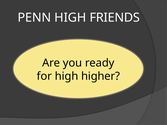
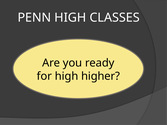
FRIENDS: FRIENDS -> CLASSES
